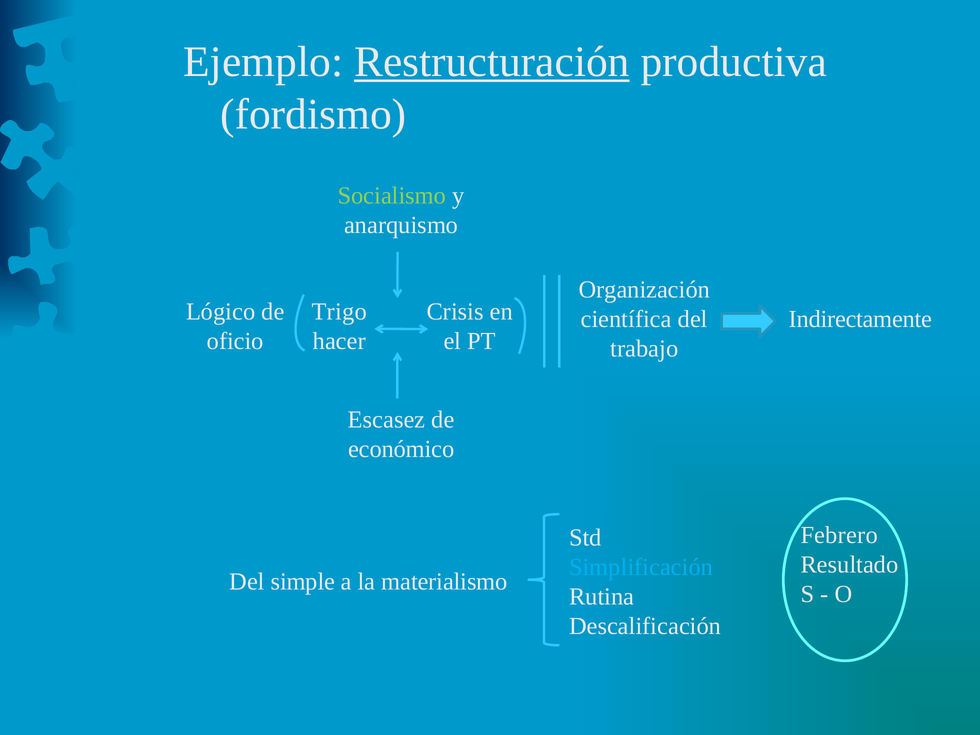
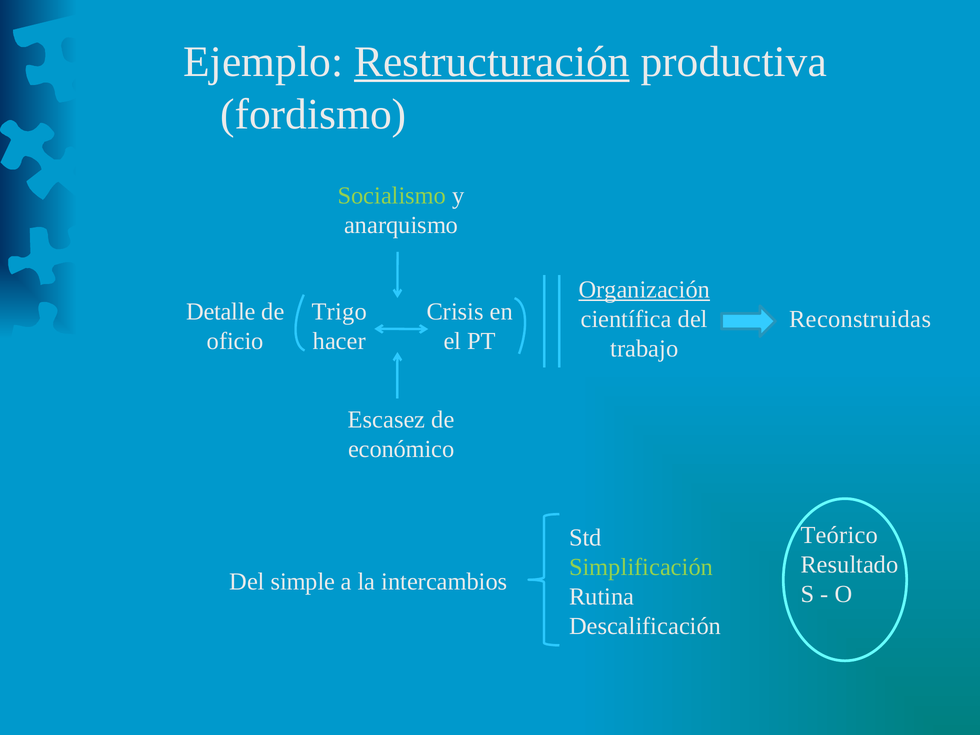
Organización underline: none -> present
Lógico: Lógico -> Detalle
Indirectamente: Indirectamente -> Reconstruidas
Febrero: Febrero -> Teórico
Simplificación colour: light blue -> light green
materialismo: materialismo -> intercambios
